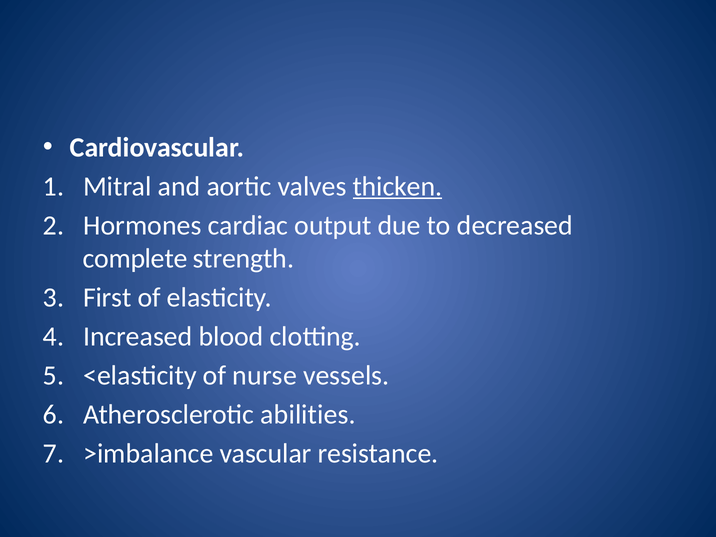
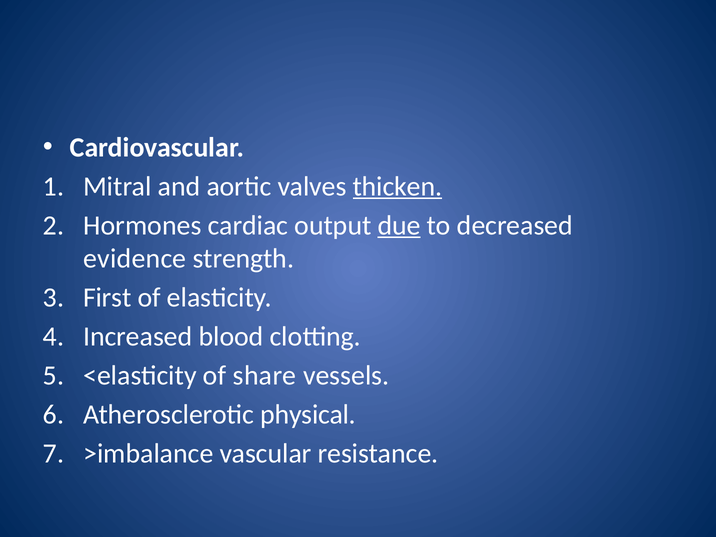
due underline: none -> present
complete: complete -> evidence
nurse: nurse -> share
abilities: abilities -> physical
